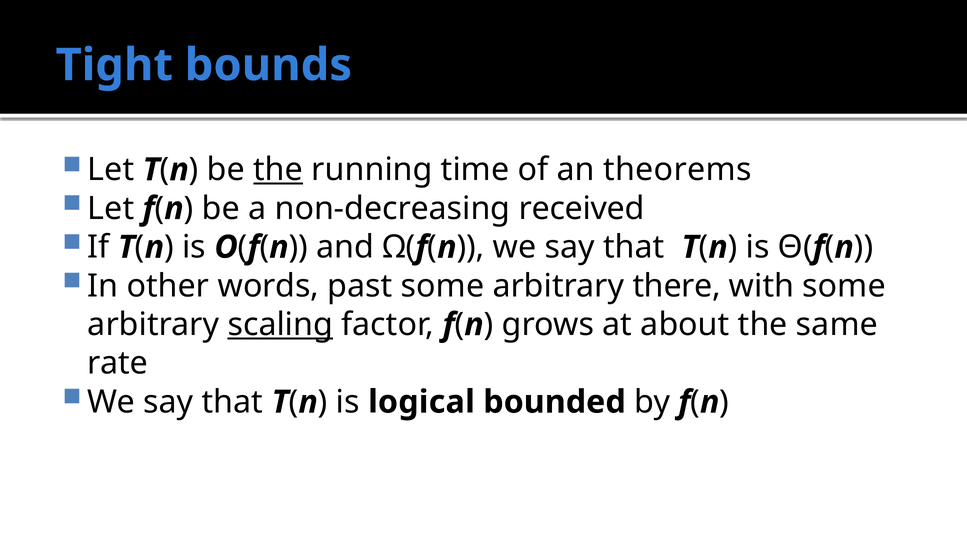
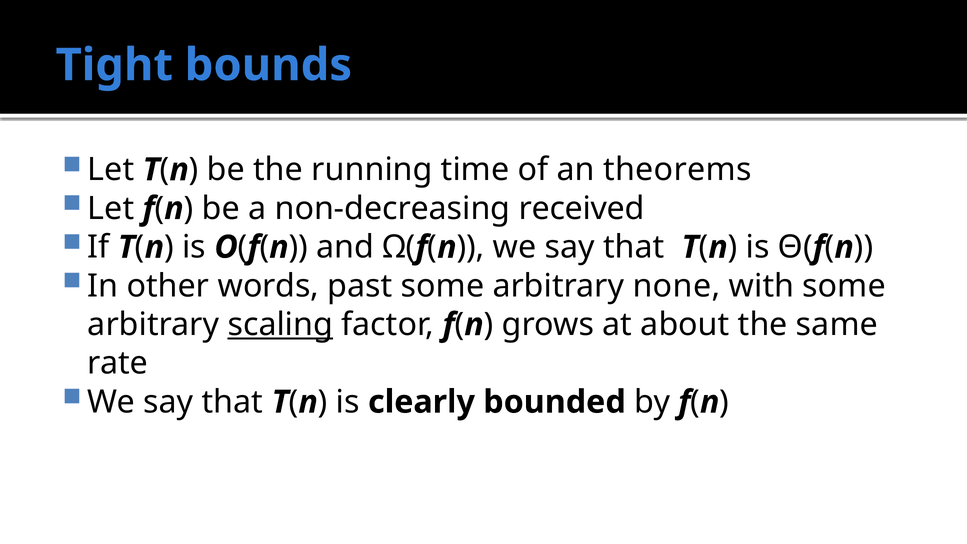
the at (278, 170) underline: present -> none
there: there -> none
logical: logical -> clearly
